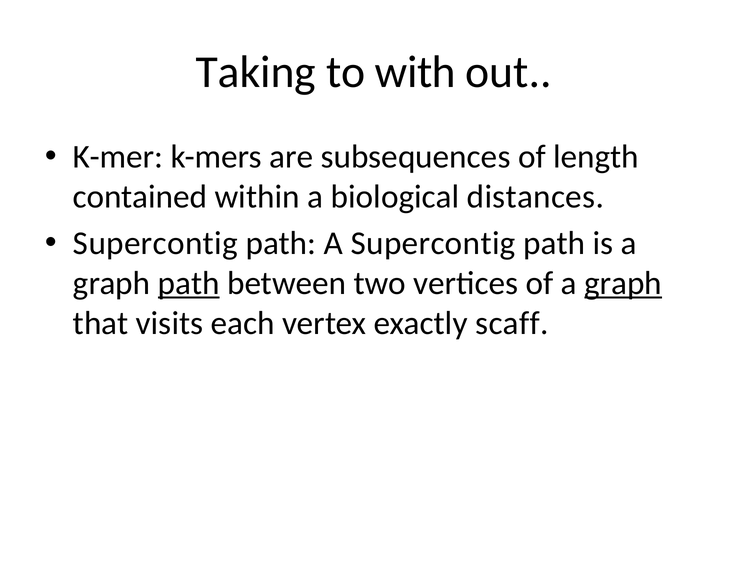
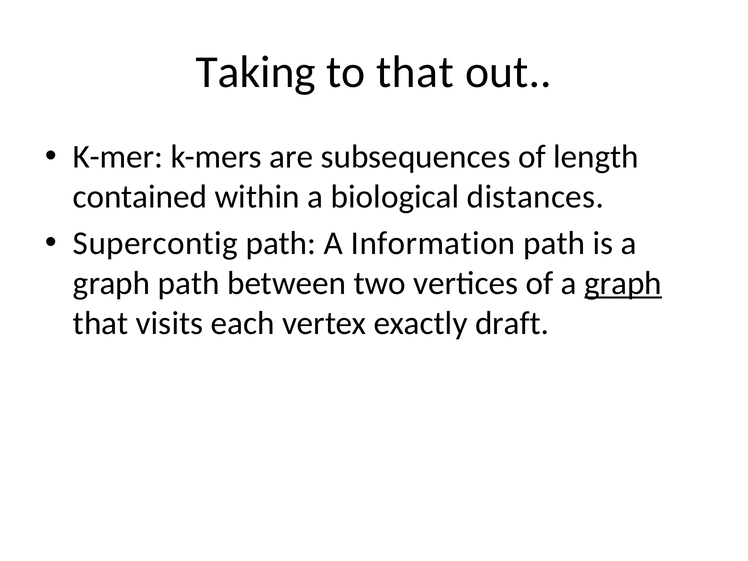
to with: with -> that
A Supercontig: Supercontig -> Information
path at (189, 283) underline: present -> none
scaff: scaff -> draft
